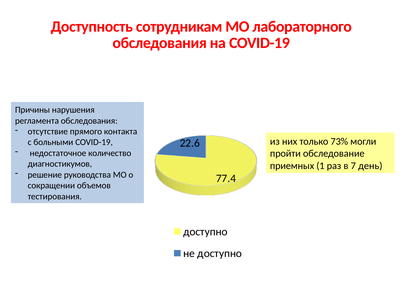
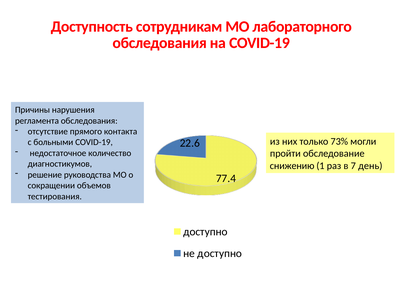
приемных: приемных -> снижению
